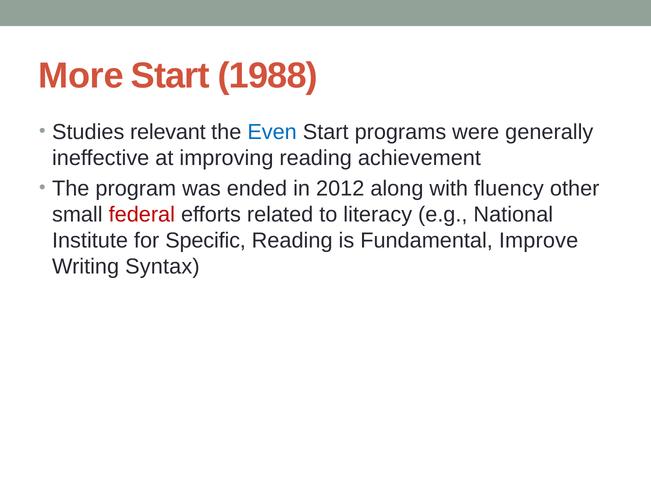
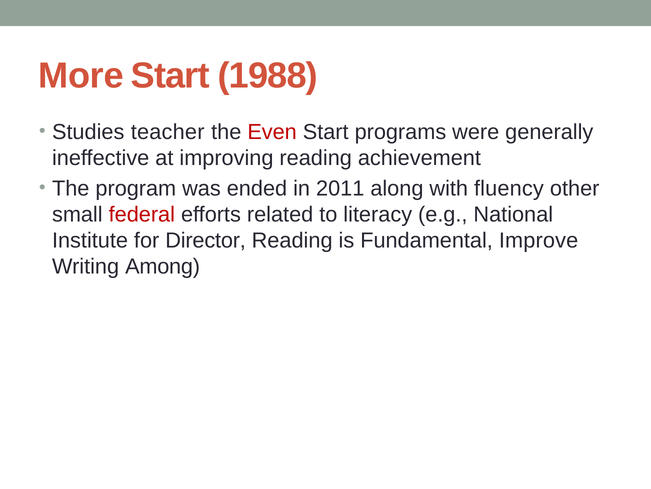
relevant: relevant -> teacher
Even colour: blue -> red
2012: 2012 -> 2011
Specific: Specific -> Director
Syntax: Syntax -> Among
